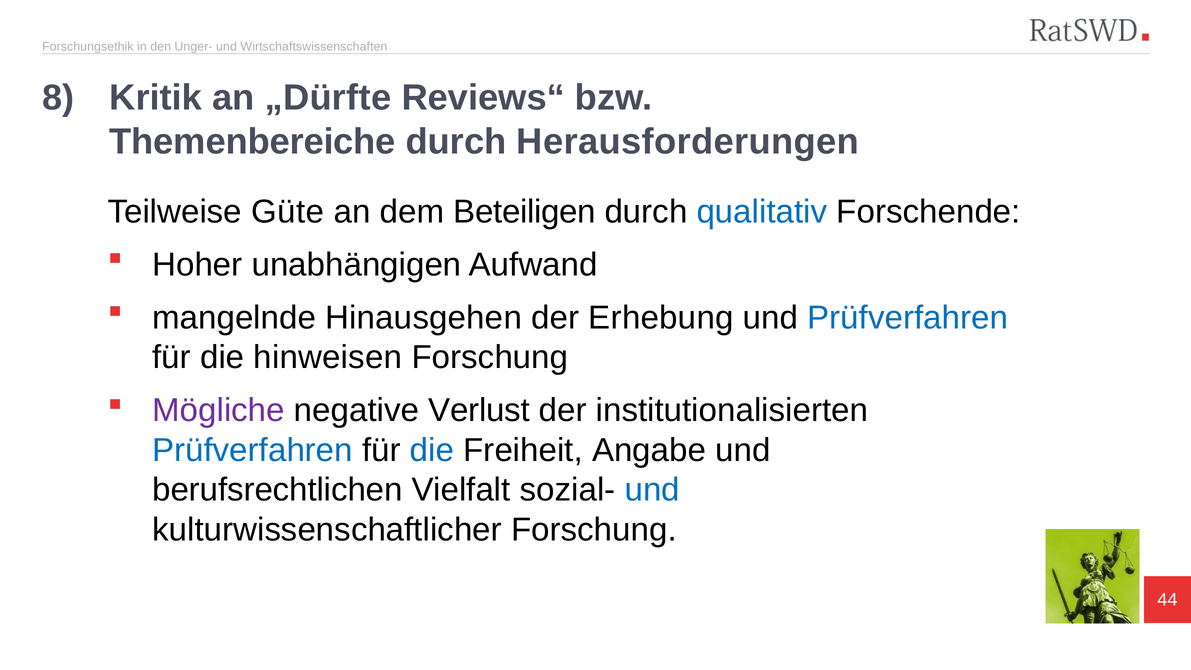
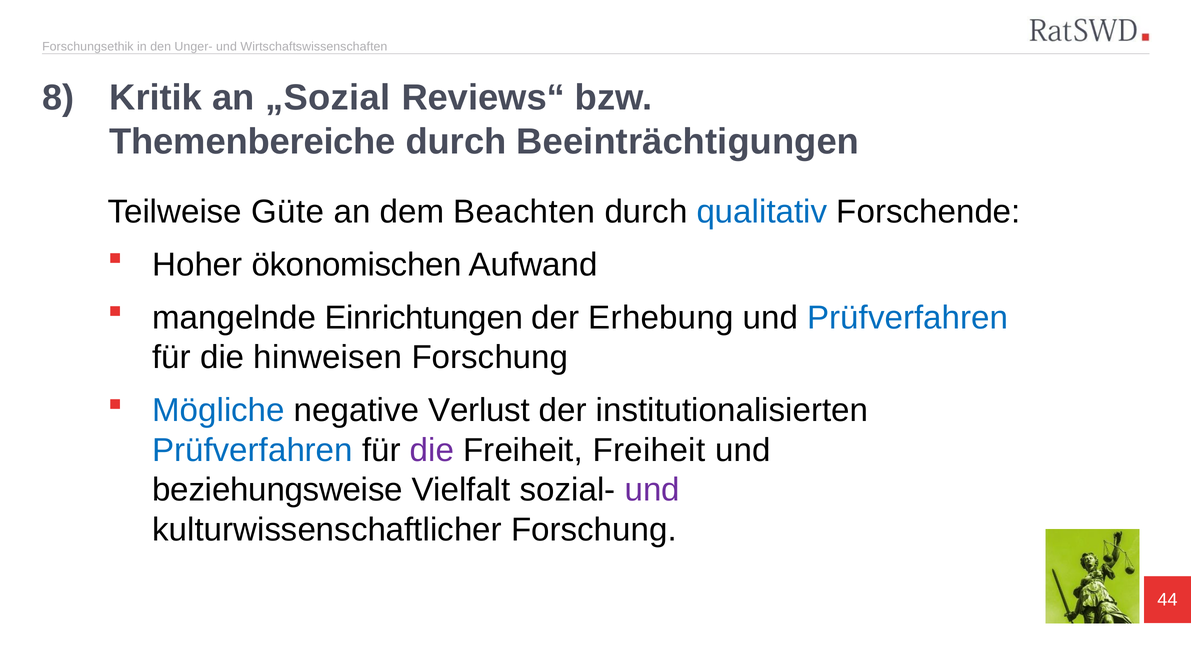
„Dürfte: „Dürfte -> „Sozial
Herausforderungen: Herausforderungen -> Beeinträchtigungen
Beteiligen: Beteiligen -> Beachten
unabhängigen: unabhängigen -> ökonomischen
Hinausgehen: Hinausgehen -> Einrichtungen
Mögliche colour: purple -> blue
die at (432, 450) colour: blue -> purple
Freiheit Angabe: Angabe -> Freiheit
berufsrechtlichen: berufsrechtlichen -> beziehungsweise
und at (652, 490) colour: blue -> purple
